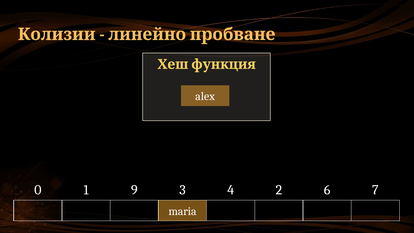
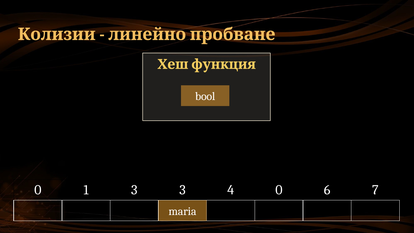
alex: alex -> bool
1 9: 9 -> 3
4 2: 2 -> 0
